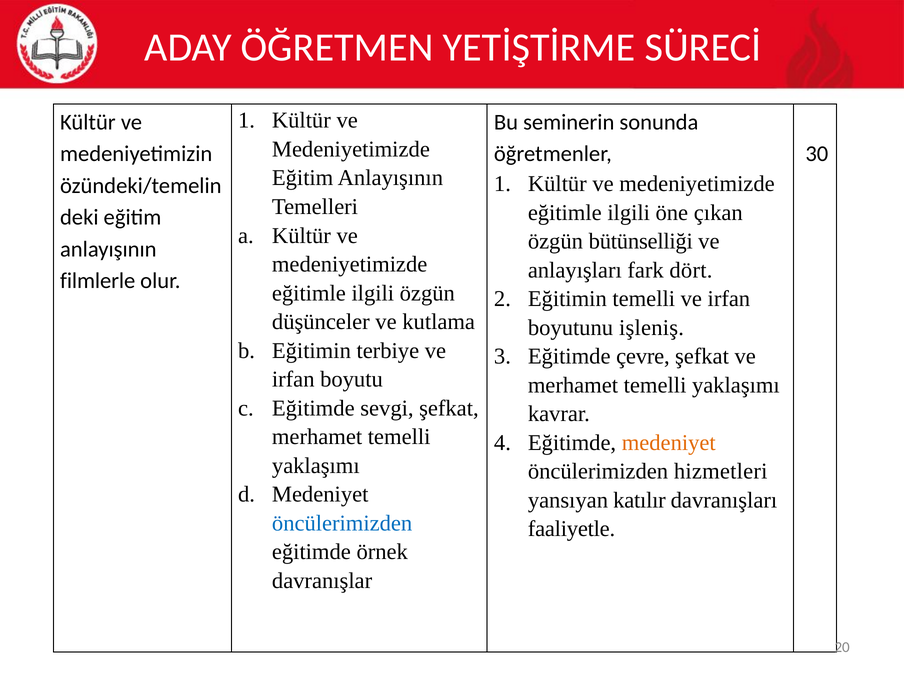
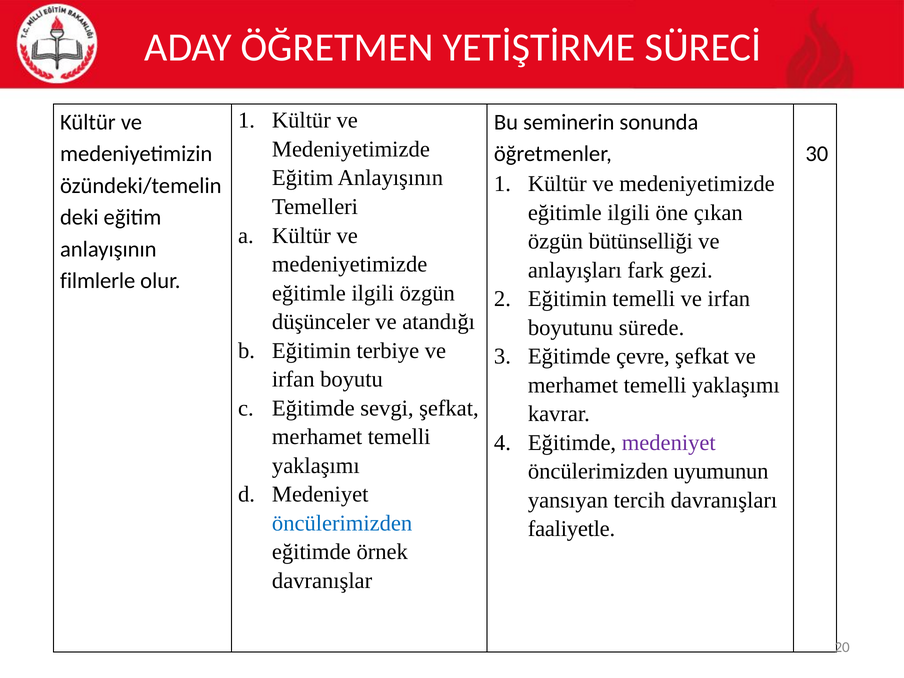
dört: dört -> gezi
kutlama: kutlama -> atandığı
işleniş: işleniş -> sürede
medeniyet at (669, 443) colour: orange -> purple
hizmetleri: hizmetleri -> uyumunun
katılır: katılır -> tercih
